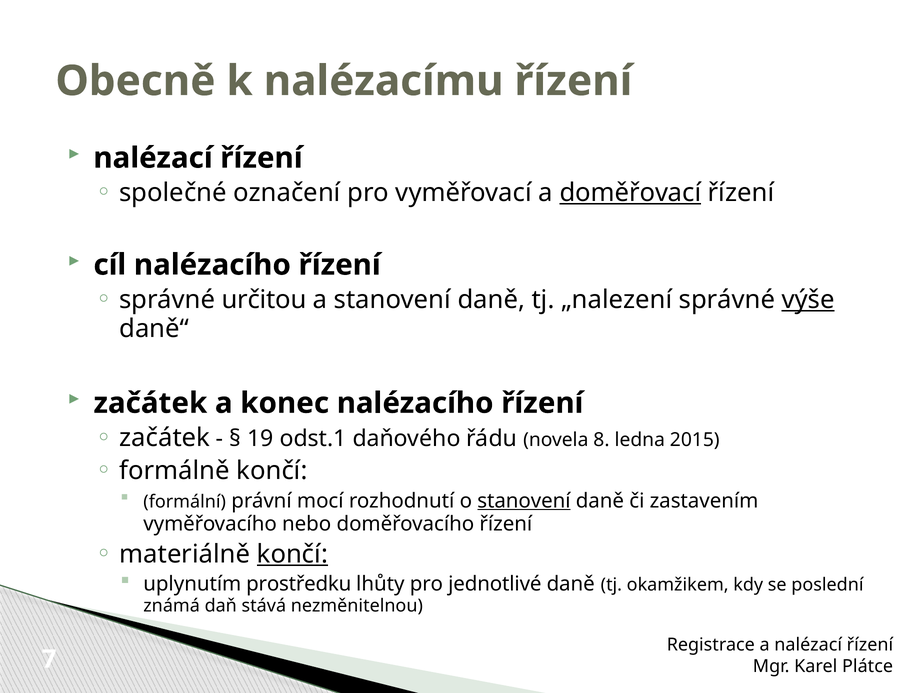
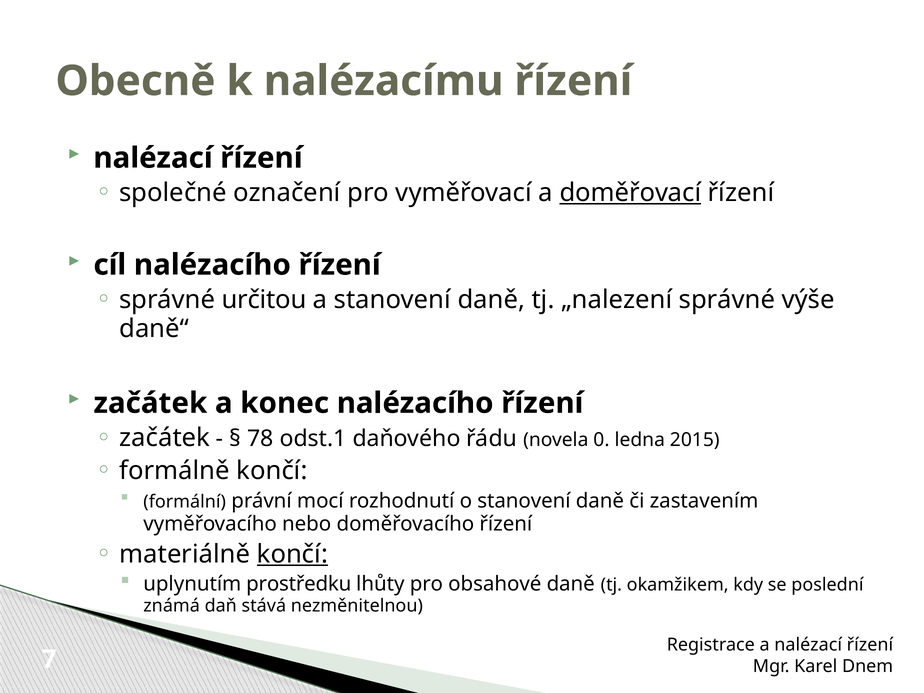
výše underline: present -> none
19: 19 -> 78
8: 8 -> 0
stanovení at (524, 501) underline: present -> none
jednotlivé: jednotlivé -> obsahové
Plátce: Plátce -> Dnem
